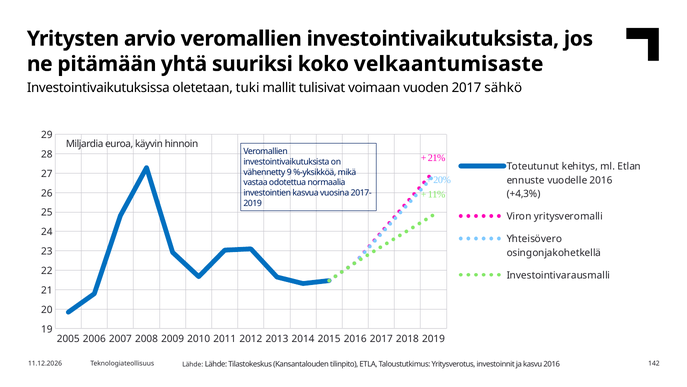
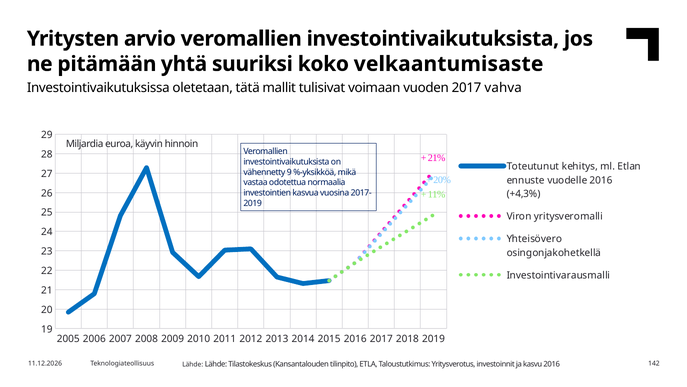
tuki: tuki -> tätä
sähkö: sähkö -> vahva
